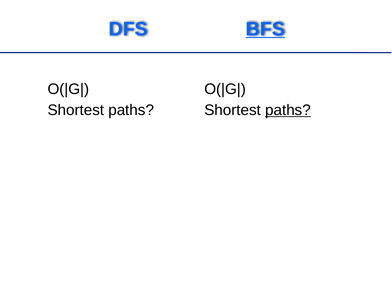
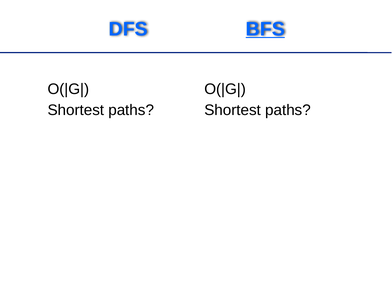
paths at (288, 110) underline: present -> none
